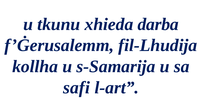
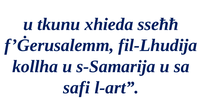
darba: darba -> sseħħ
